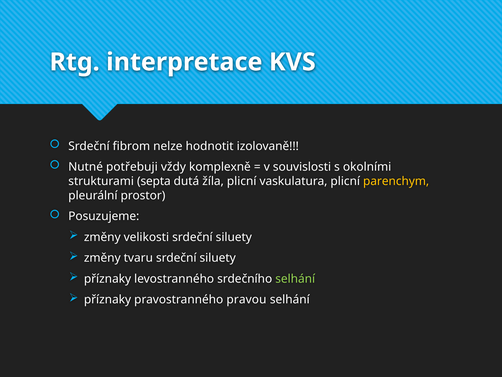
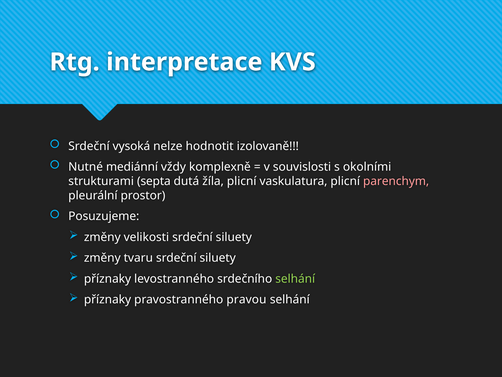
fibrom: fibrom -> vysoká
potřebuji: potřebuji -> mediánní
parenchym colour: yellow -> pink
